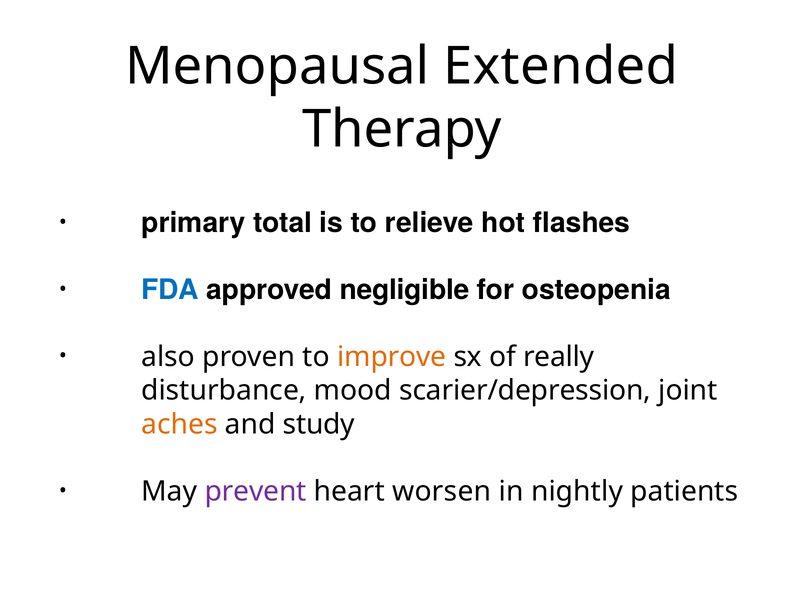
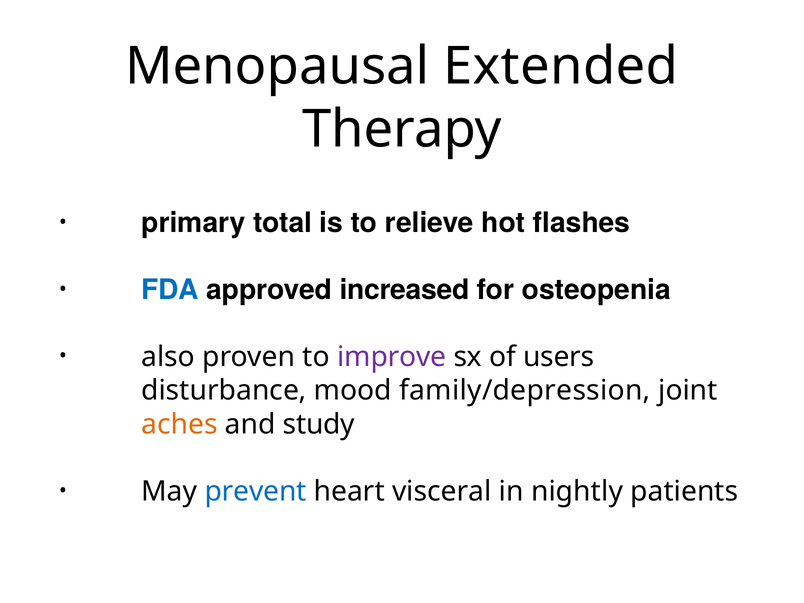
negligible: negligible -> increased
improve colour: orange -> purple
really: really -> users
scarier/depression: scarier/depression -> family/depression
prevent colour: purple -> blue
worsen: worsen -> visceral
